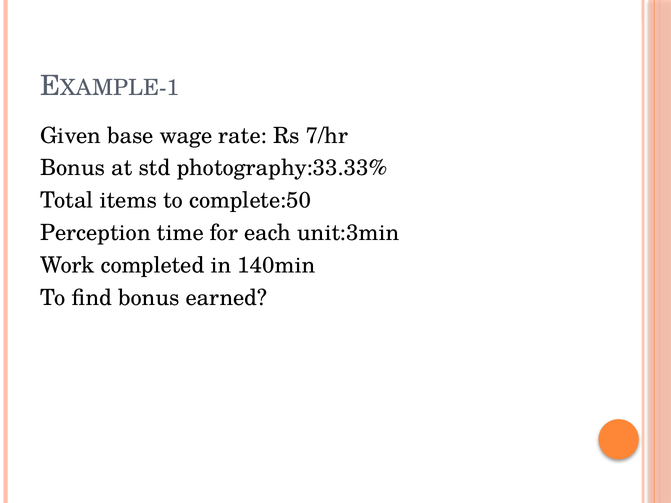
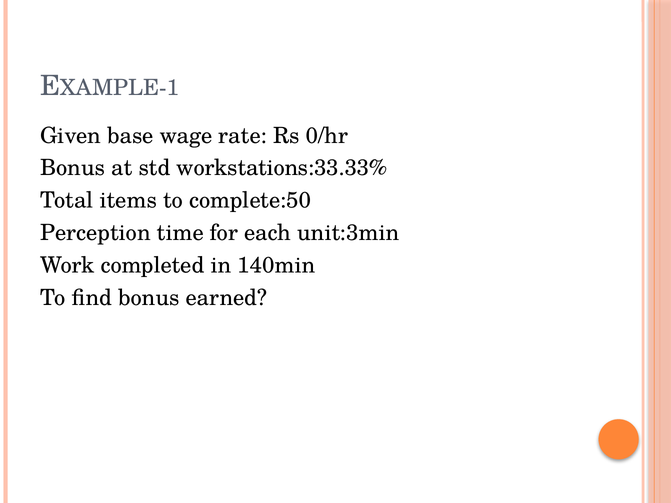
7/hr: 7/hr -> 0/hr
photography:33.33%: photography:33.33% -> workstations:33.33%
